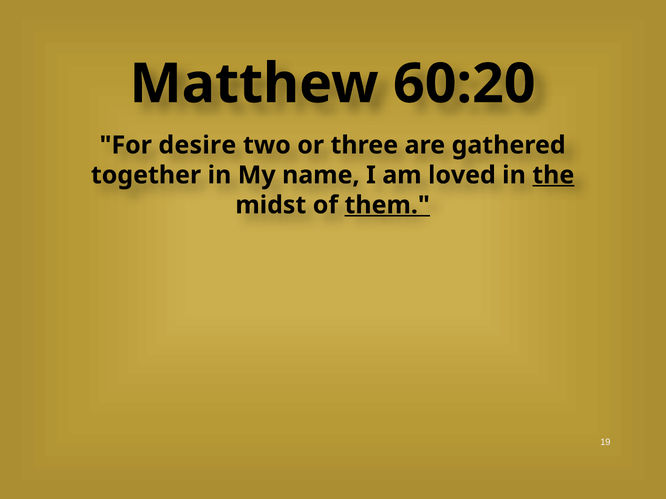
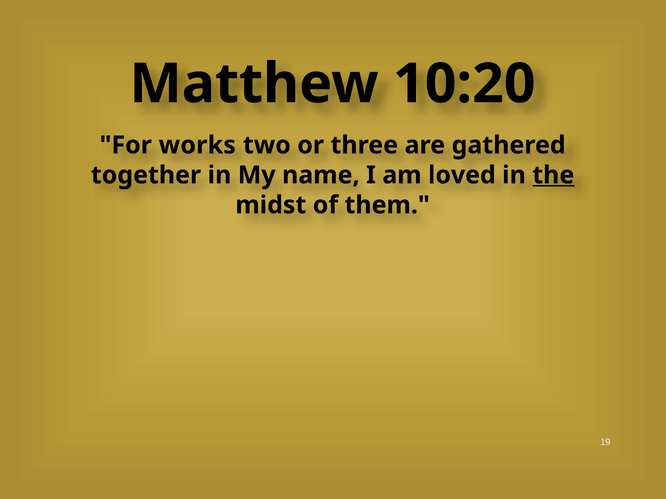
60:20: 60:20 -> 10:20
desire: desire -> works
them underline: present -> none
